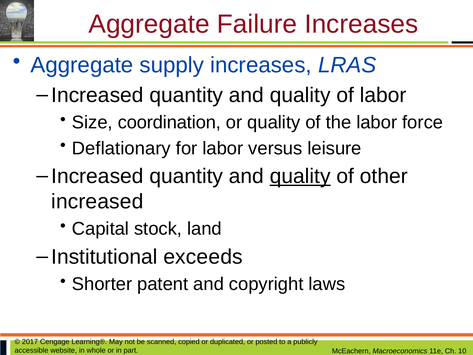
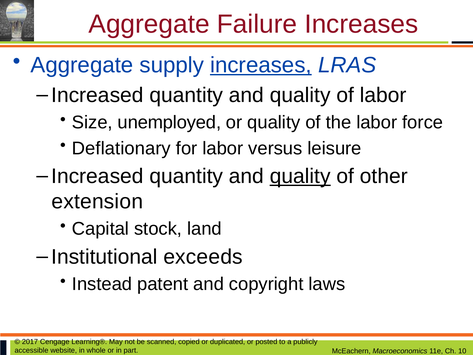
increases at (261, 65) underline: none -> present
coordination: coordination -> unemployed
increased at (97, 201): increased -> extension
Shorter: Shorter -> Instead
